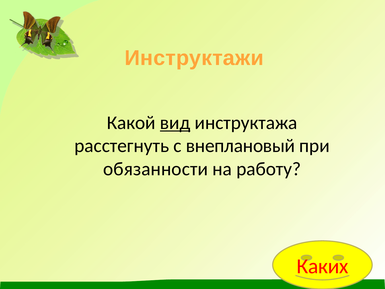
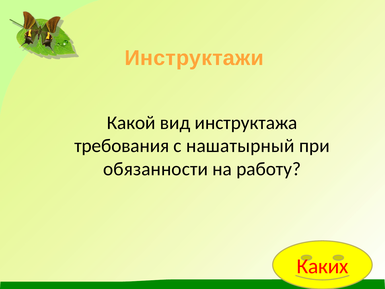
вид underline: present -> none
расстегнуть: расстегнуть -> требования
внеплановый: внеплановый -> нашатырный
